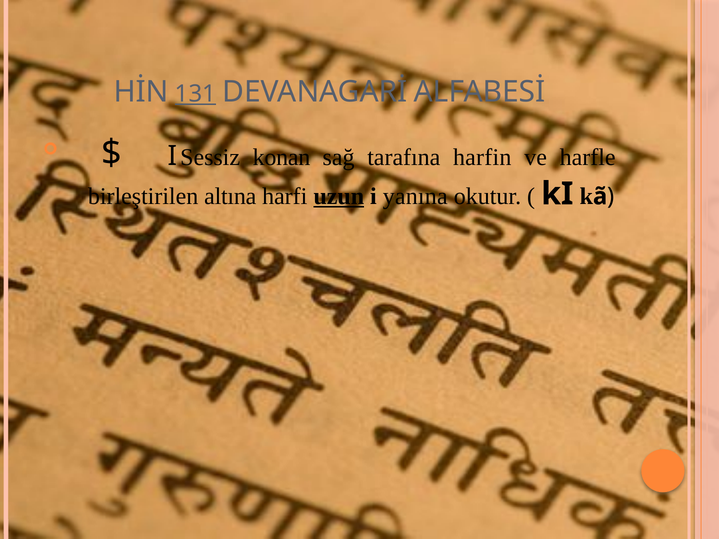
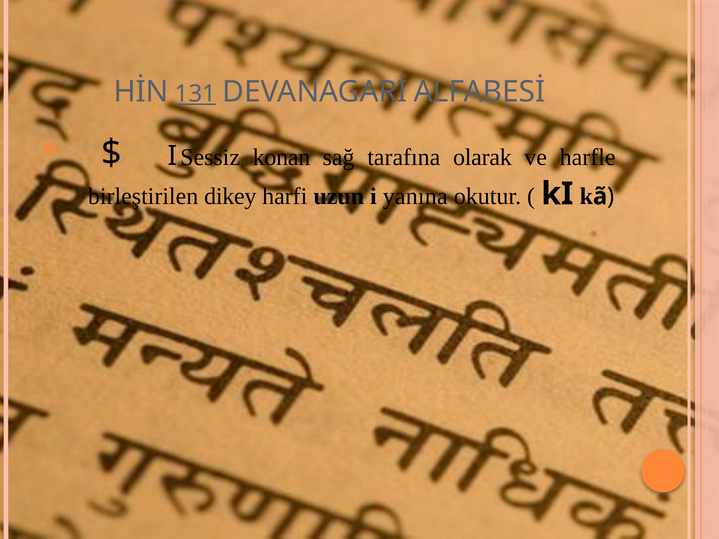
harfin: harfin -> olarak
altına: altına -> dikey
uzun underline: present -> none
